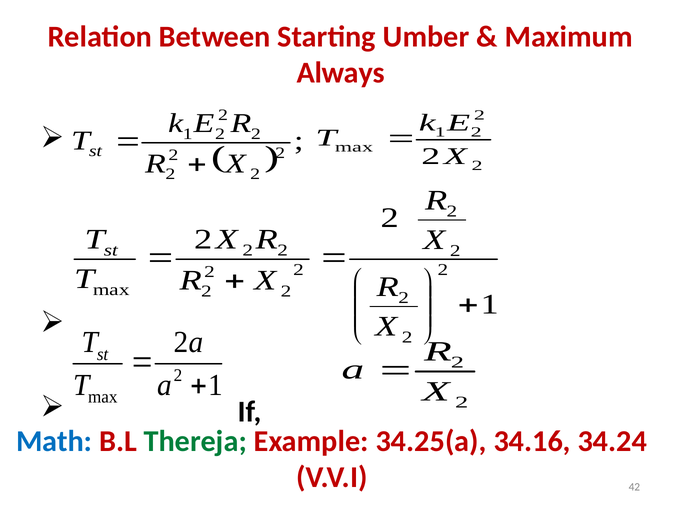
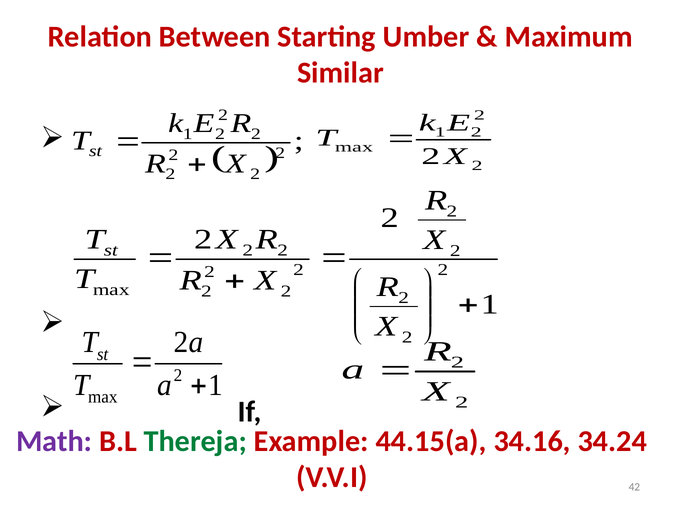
Always: Always -> Similar
Math colour: blue -> purple
34.25(a: 34.25(a -> 44.15(a
